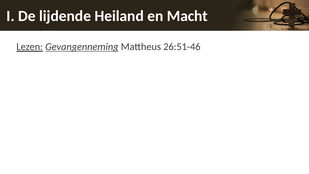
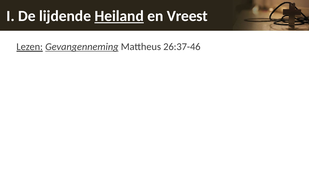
Heiland underline: none -> present
Macht: Macht -> Vreest
26:51-46: 26:51-46 -> 26:37-46
